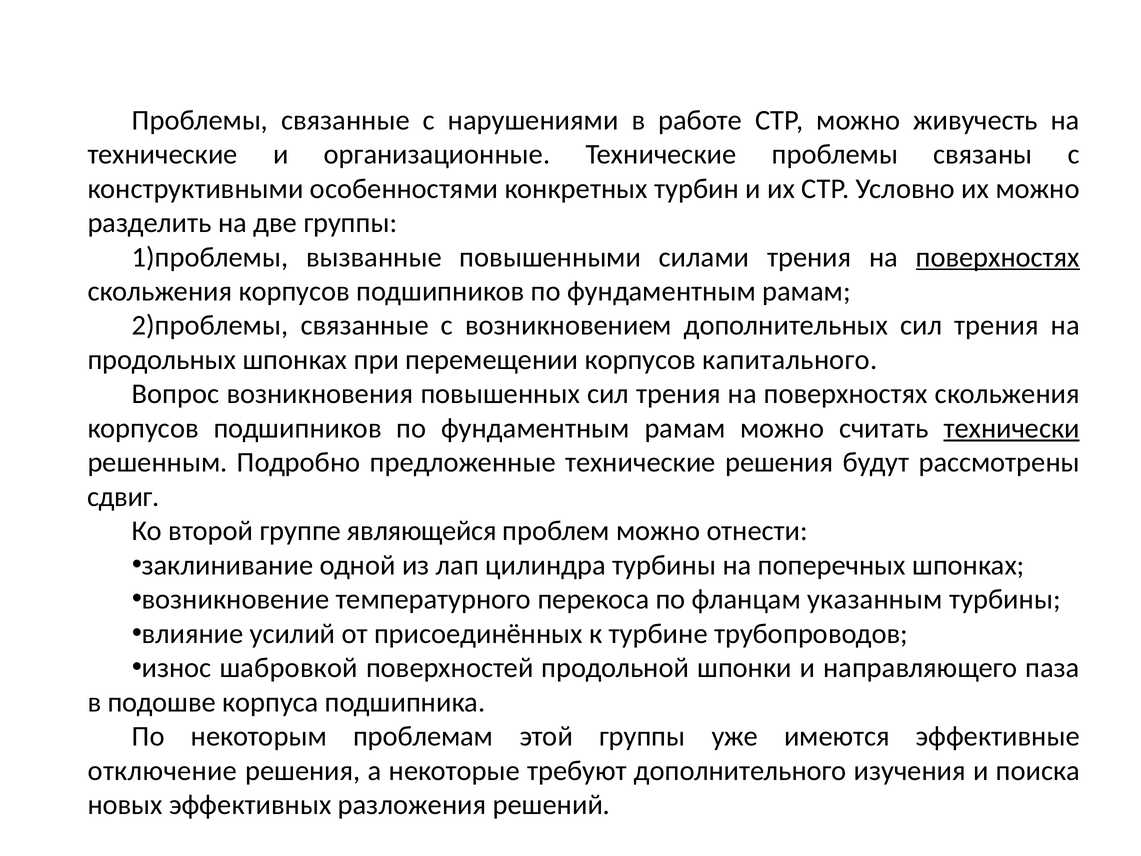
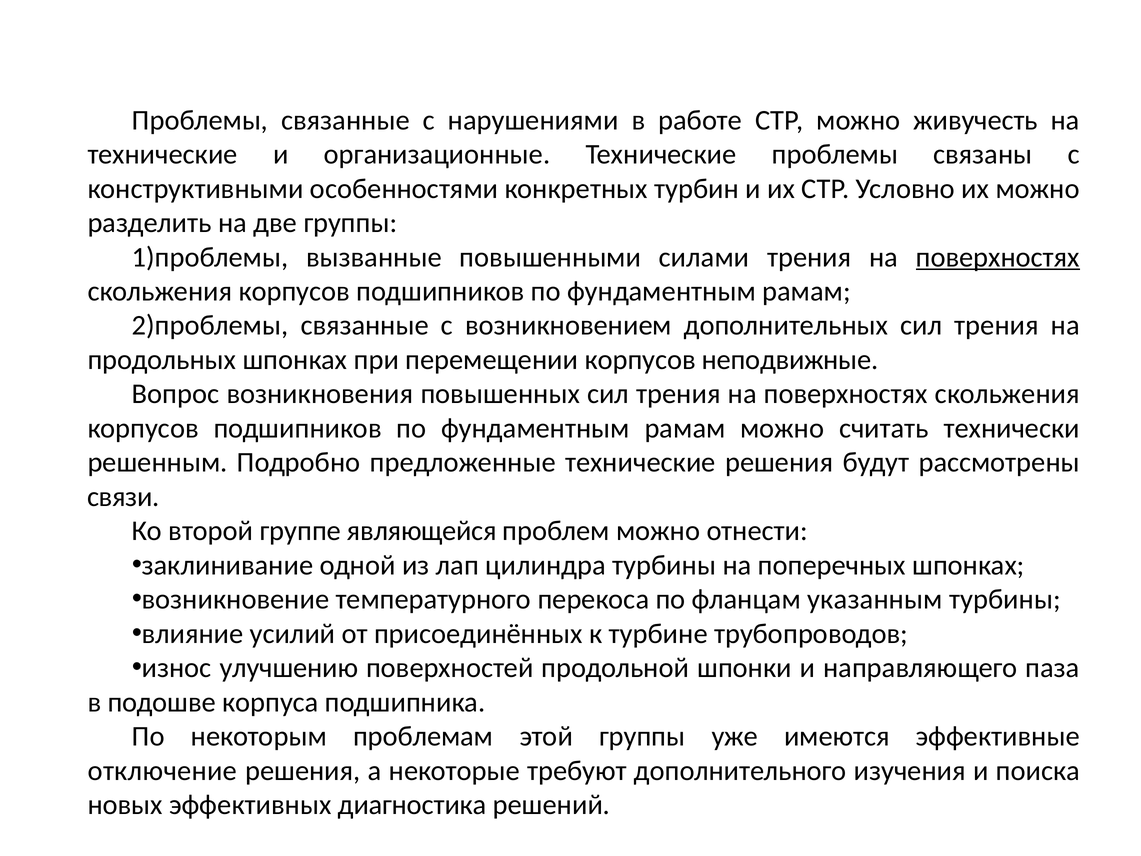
капитального: капитального -> неподвижные
технически underline: present -> none
сдвиг: сдвиг -> связи
шабровкой: шабровкой -> улучшению
разложения: разложения -> диагностика
